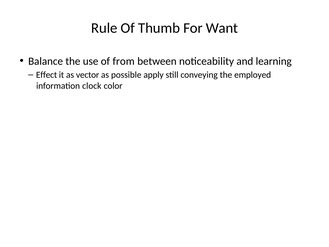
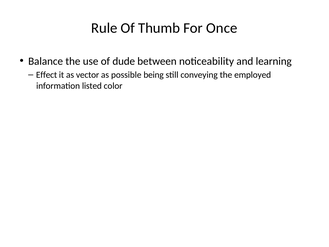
Want: Want -> Once
from: from -> dude
apply: apply -> being
clock: clock -> listed
